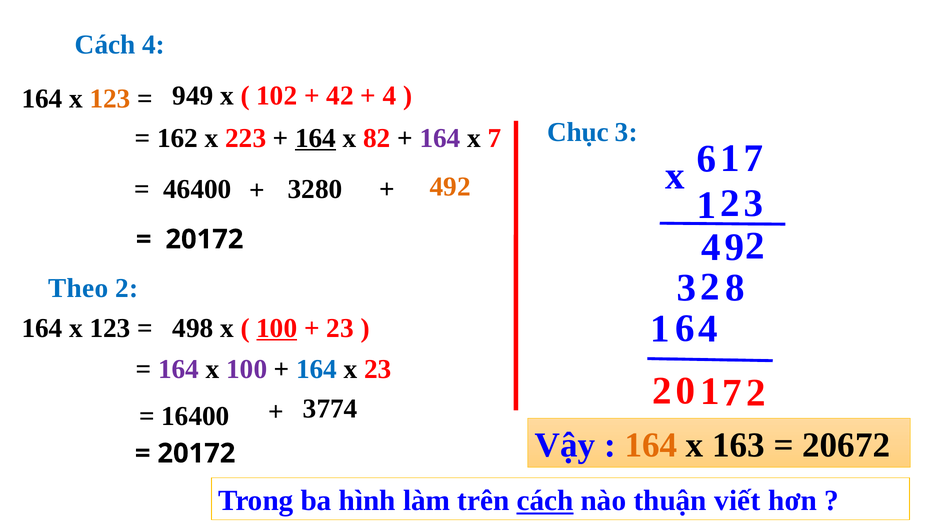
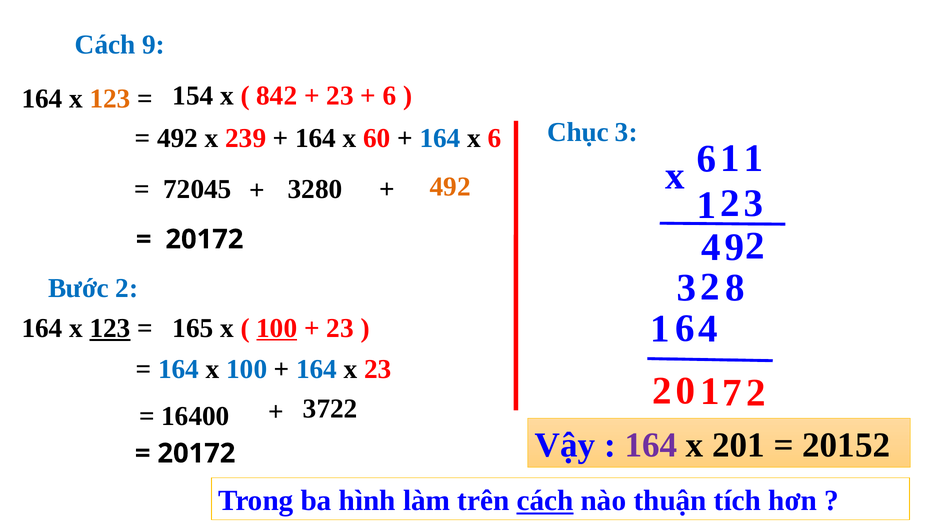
Cách 4: 4 -> 9
949: 949 -> 154
102: 102 -> 842
42 at (340, 96): 42 -> 23
4 at (390, 96): 4 -> 6
162 at (178, 138): 162 -> 492
223: 223 -> 239
164 at (316, 138) underline: present -> none
82: 82 -> 60
164 at (440, 138) colour: purple -> blue
x 7: 7 -> 6
7 at (753, 158): 7 -> 1
46400: 46400 -> 72045
Theo: Theo -> Bước
123 at (110, 328) underline: none -> present
498: 498 -> 165
164 at (179, 369) colour: purple -> blue
100 at (247, 369) colour: purple -> blue
3774: 3774 -> 3722
164 at (651, 445) colour: orange -> purple
163: 163 -> 201
20672: 20672 -> 20152
viết: viết -> tích
